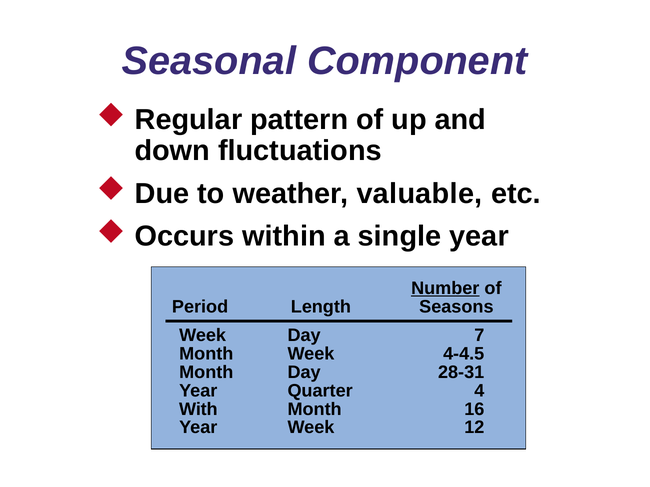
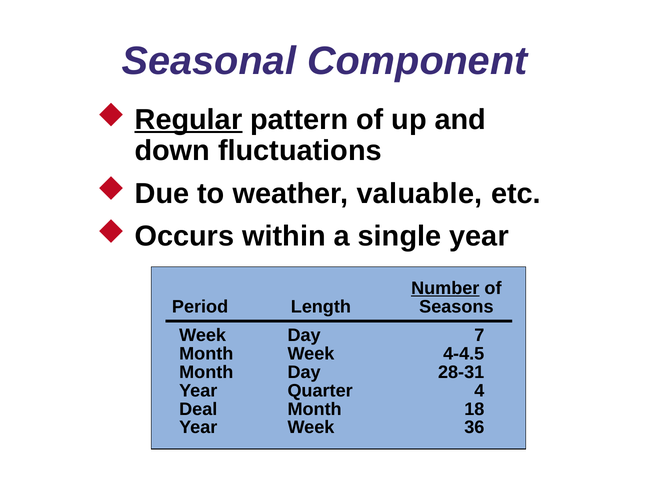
Regular underline: none -> present
With: With -> Deal
16: 16 -> 18
12: 12 -> 36
